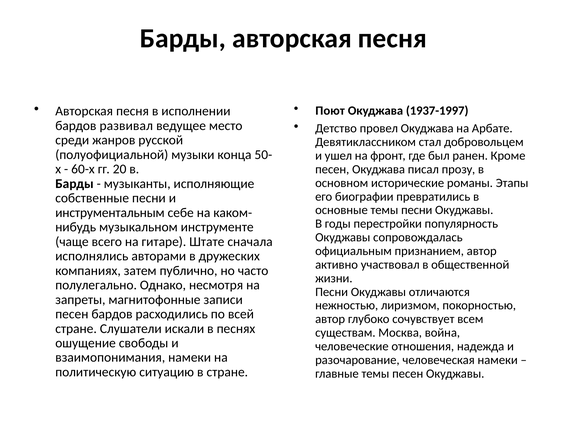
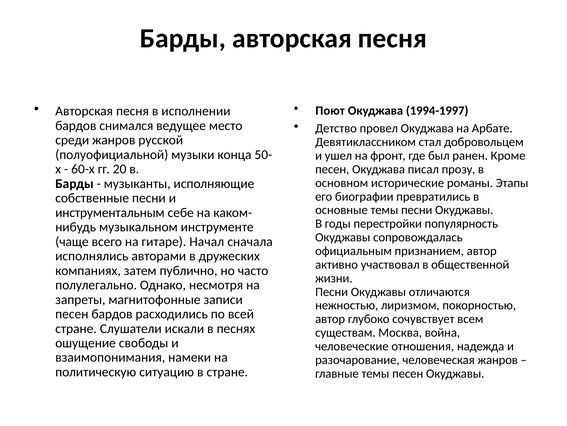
1937-1997: 1937-1997 -> 1994-1997
развивал: развивал -> снимался
Штате: Штате -> Начал
человеческая намеки: намеки -> жанров
